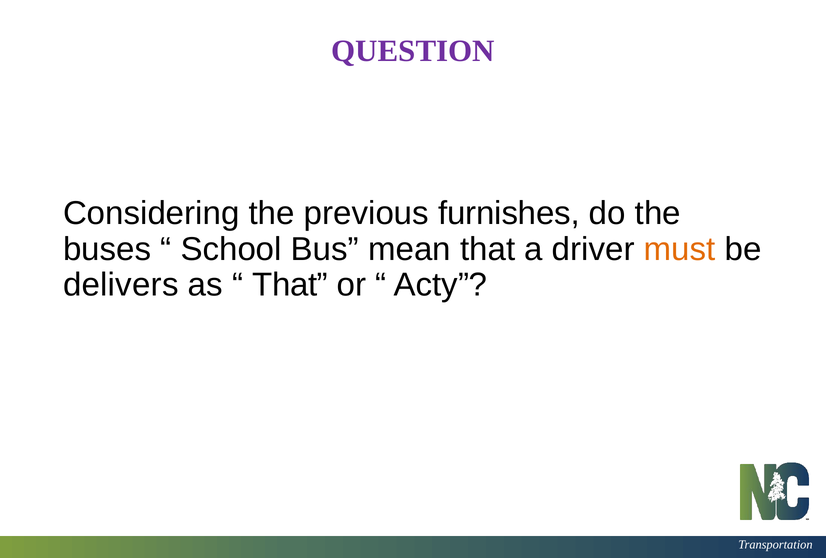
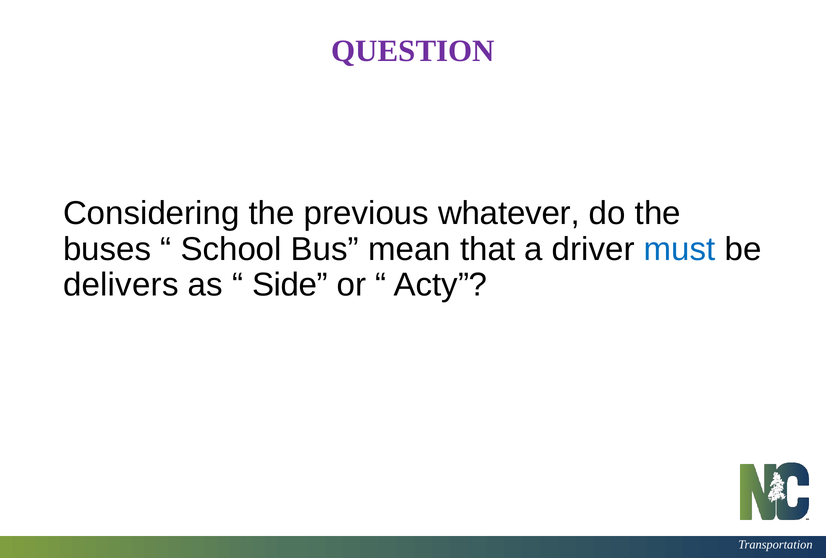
furnishes: furnishes -> whatever
must colour: orange -> blue
That at (290, 285): That -> Side
